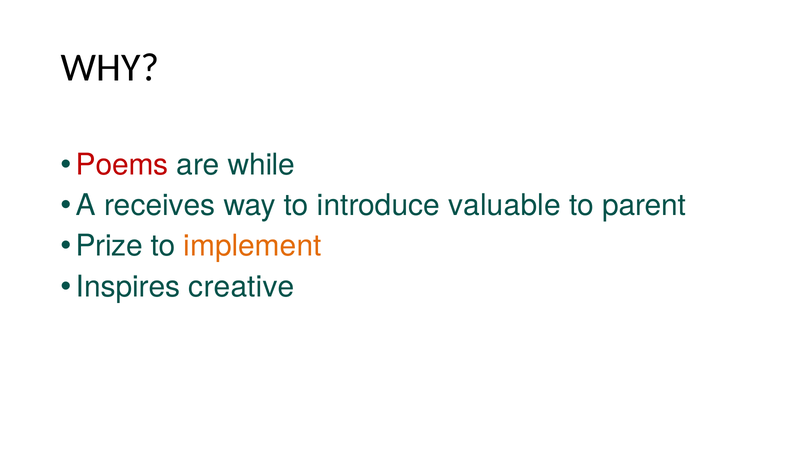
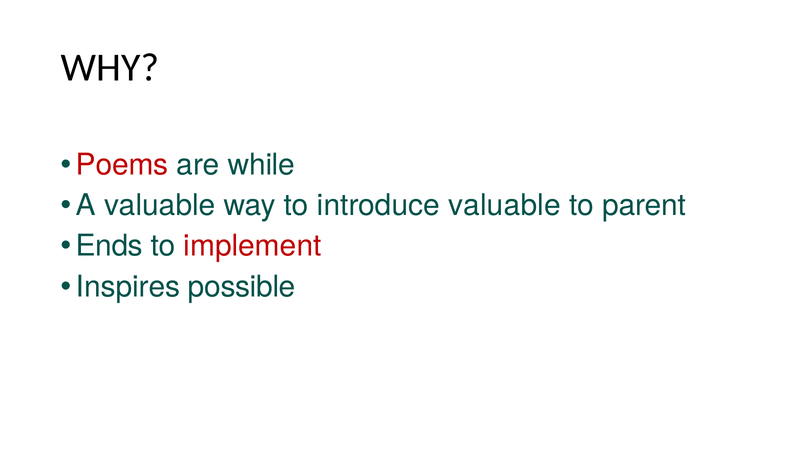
A receives: receives -> valuable
Prize: Prize -> Ends
implement colour: orange -> red
creative: creative -> possible
